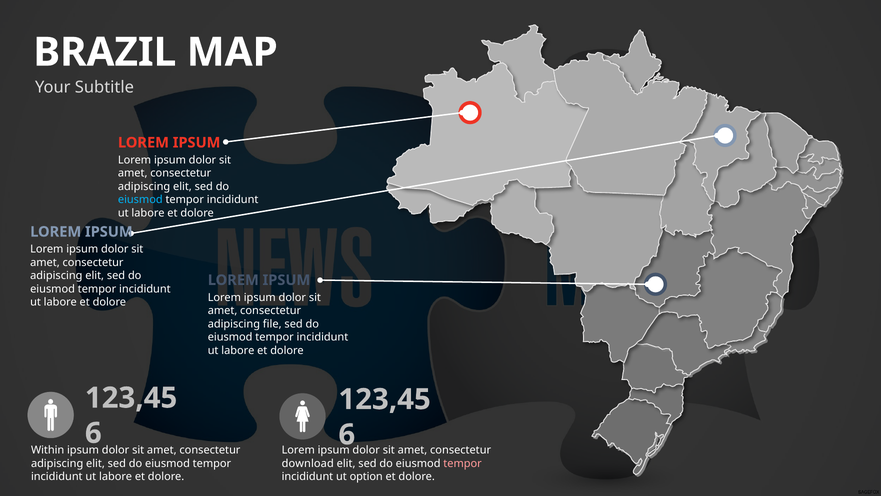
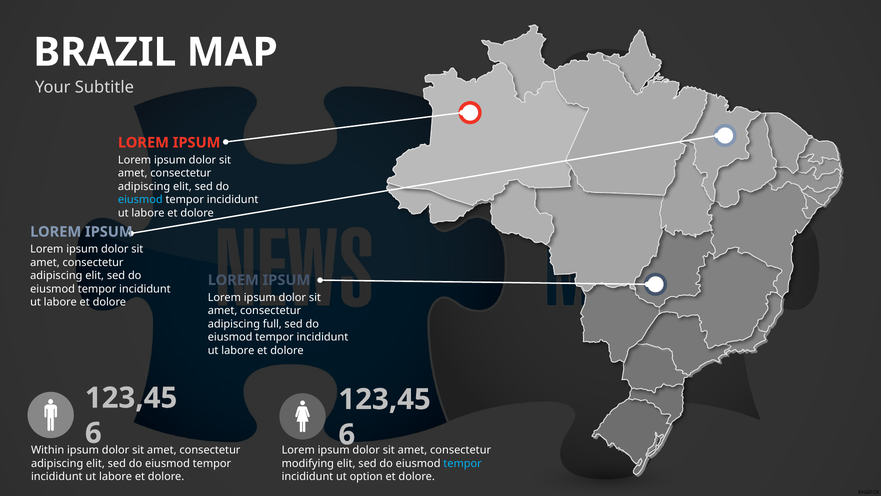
file: file -> full
download: download -> modifying
tempor at (463, 463) colour: pink -> light blue
